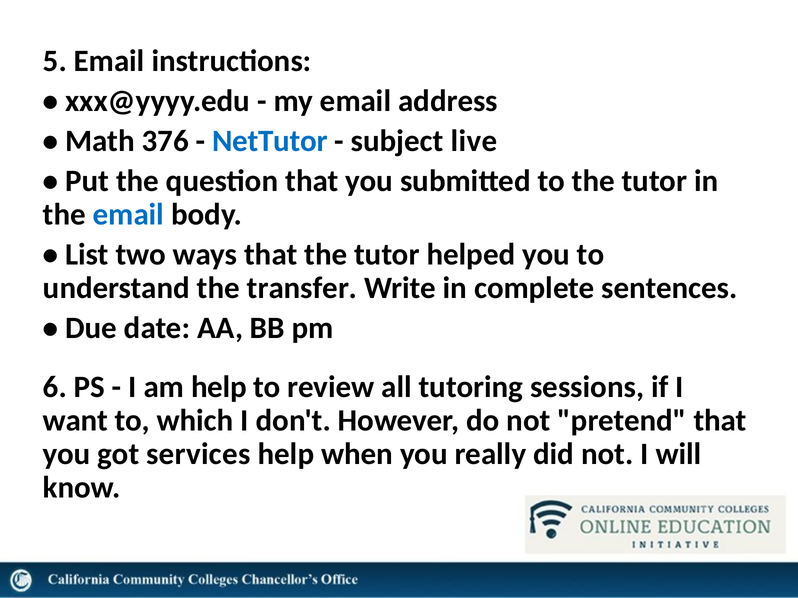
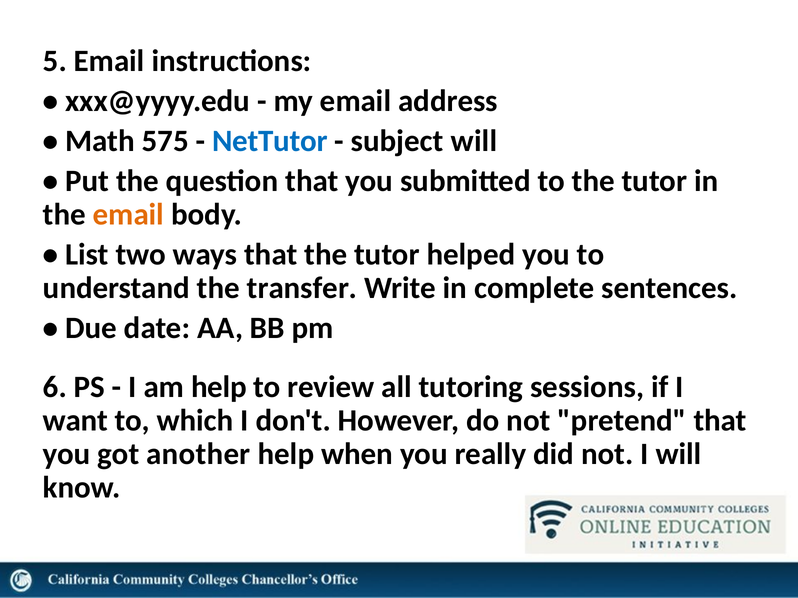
376: 376 -> 575
subject live: live -> will
email at (128, 215) colour: blue -> orange
services: services -> another
